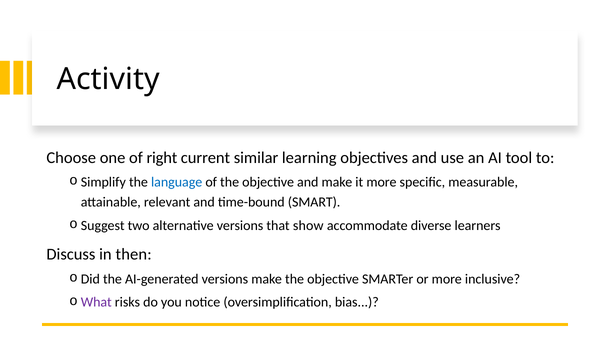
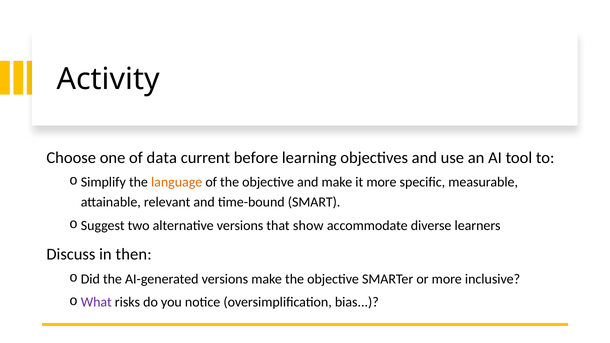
right: right -> data
similar: similar -> before
language colour: blue -> orange
